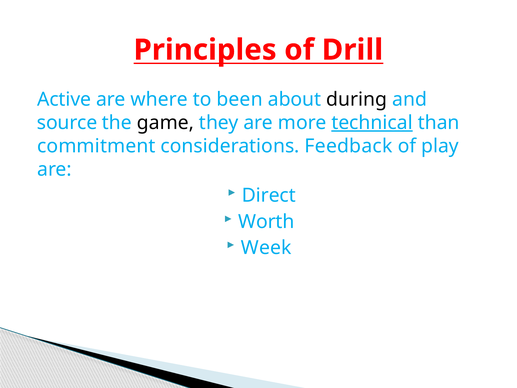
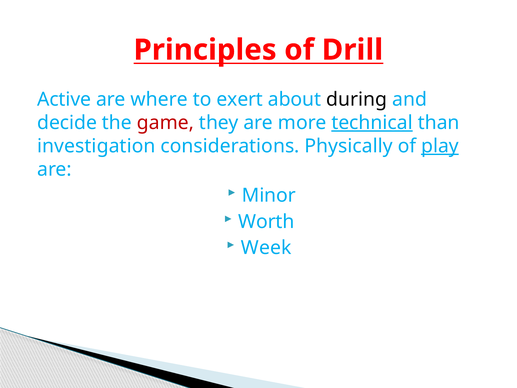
been: been -> exert
source: source -> decide
game colour: black -> red
commitment: commitment -> investigation
Feedback: Feedback -> Physically
play underline: none -> present
Direct: Direct -> Minor
